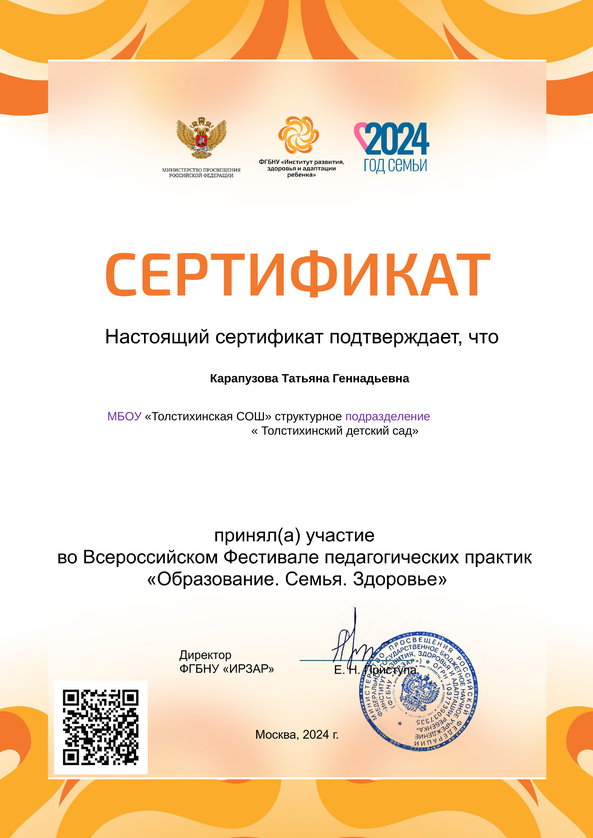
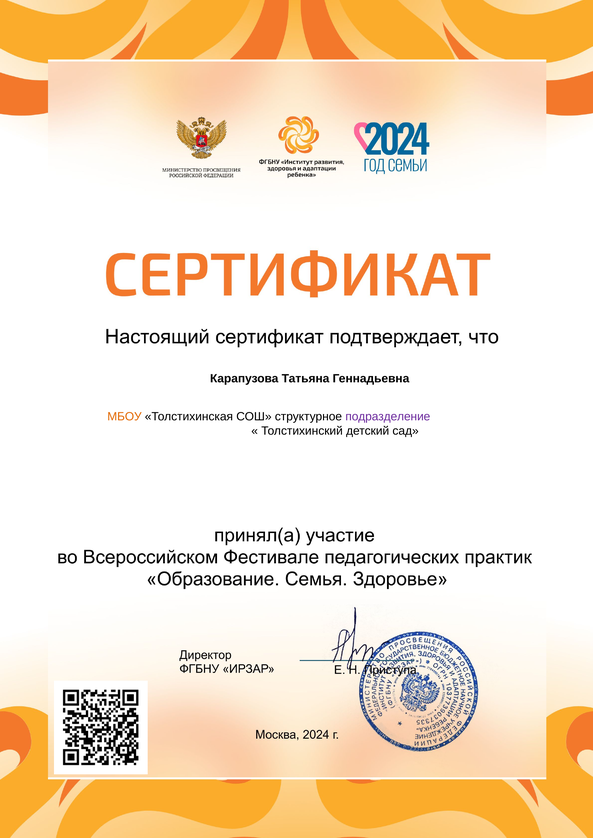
МБОУ colour: purple -> orange
